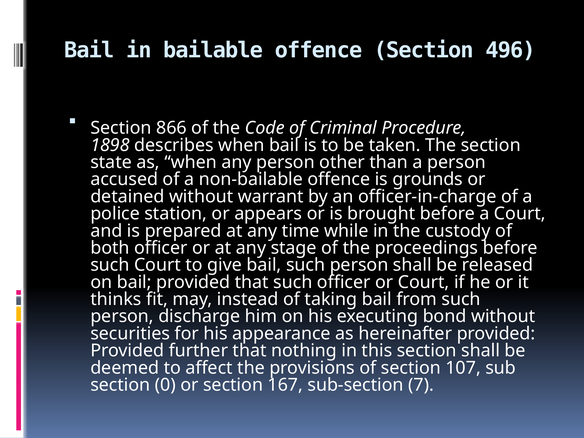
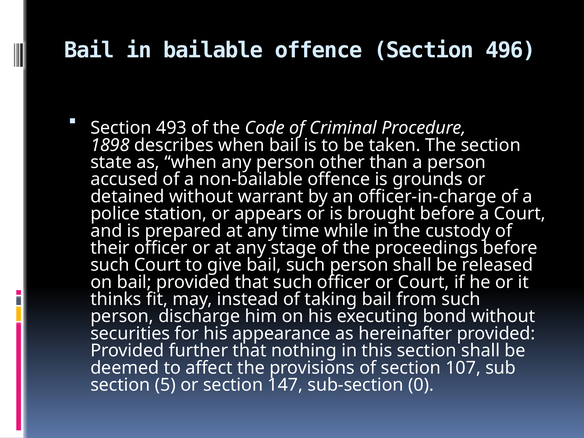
866: 866 -> 493
both: both -> their
0: 0 -> 5
167: 167 -> 147
7: 7 -> 0
